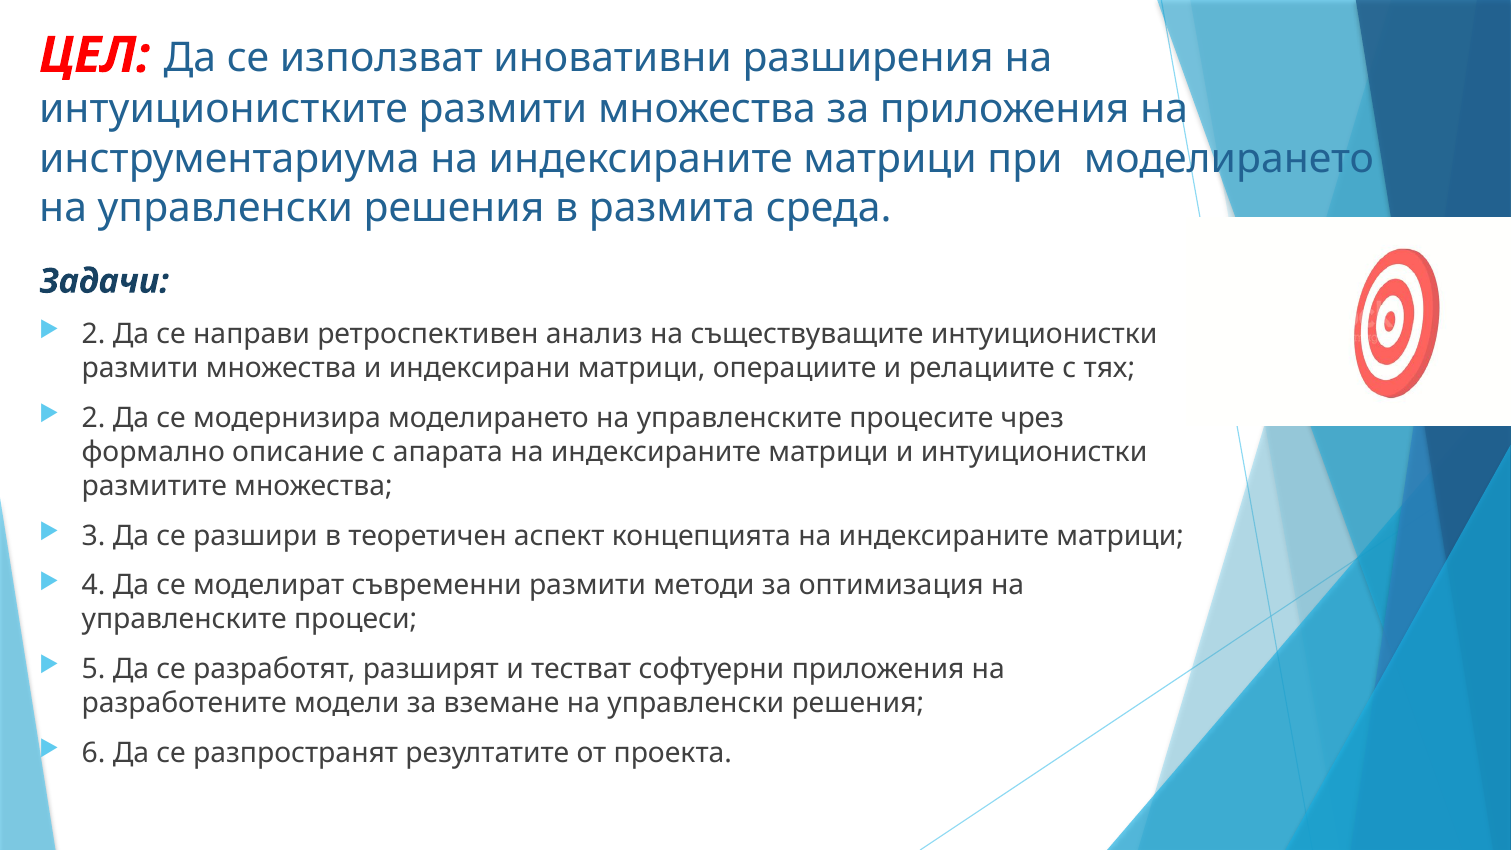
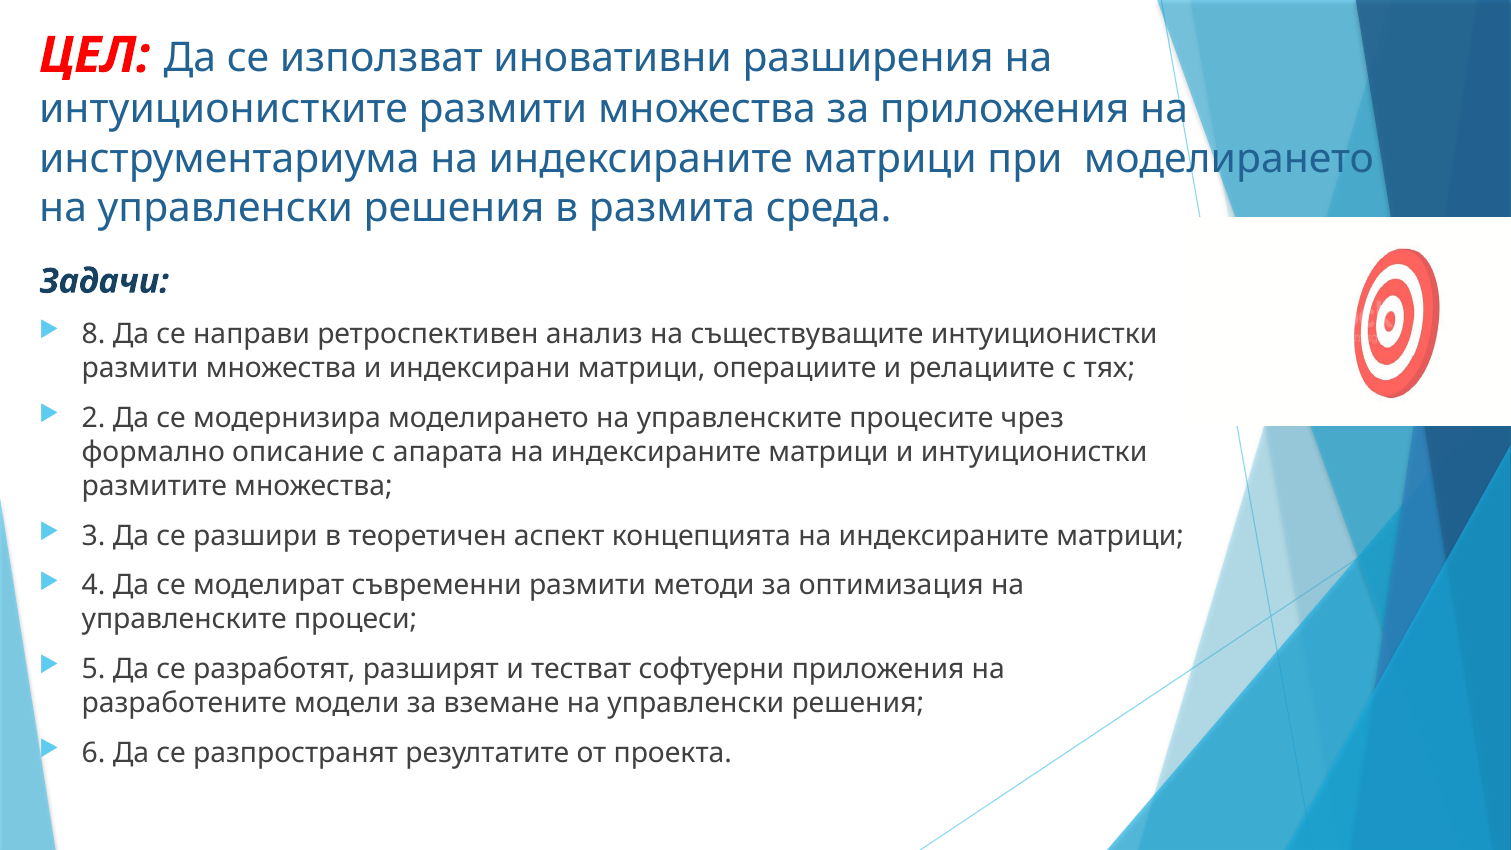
2 at (94, 334): 2 -> 8
